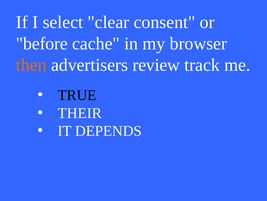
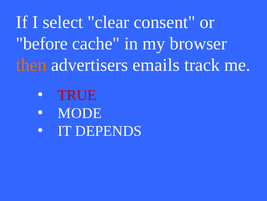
review: review -> emails
TRUE colour: black -> red
THEIR: THEIR -> MODE
